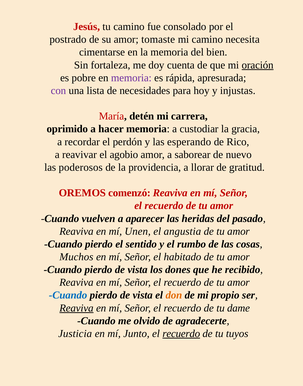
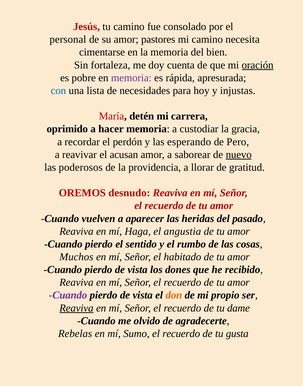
postrado: postrado -> personal
tomaste: tomaste -> pastores
con colour: purple -> blue
Rico: Rico -> Pero
agobio: agobio -> acusan
nuevo underline: none -> present
comenzó: comenzó -> desnudo
Unen: Unen -> Haga
Cuando at (68, 295) colour: blue -> purple
Justicia: Justicia -> Rebelas
Junto: Junto -> Sumo
recuerdo at (181, 333) underline: present -> none
tuyos: tuyos -> gusta
